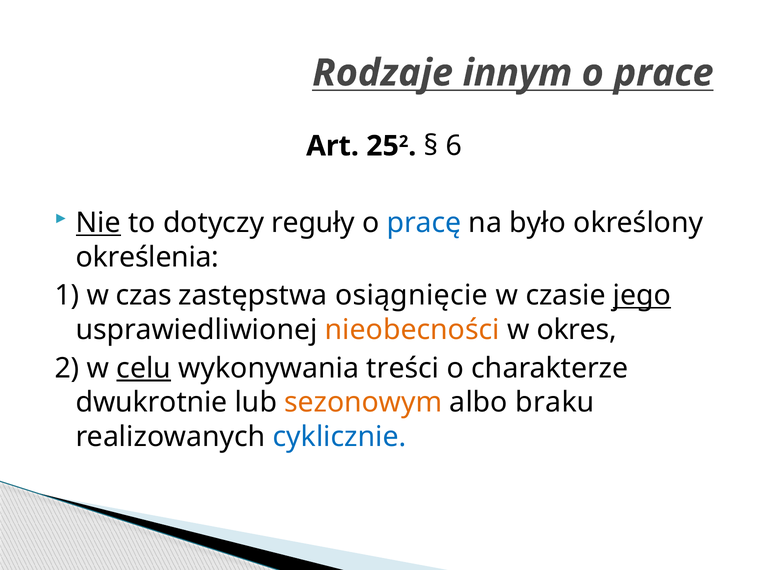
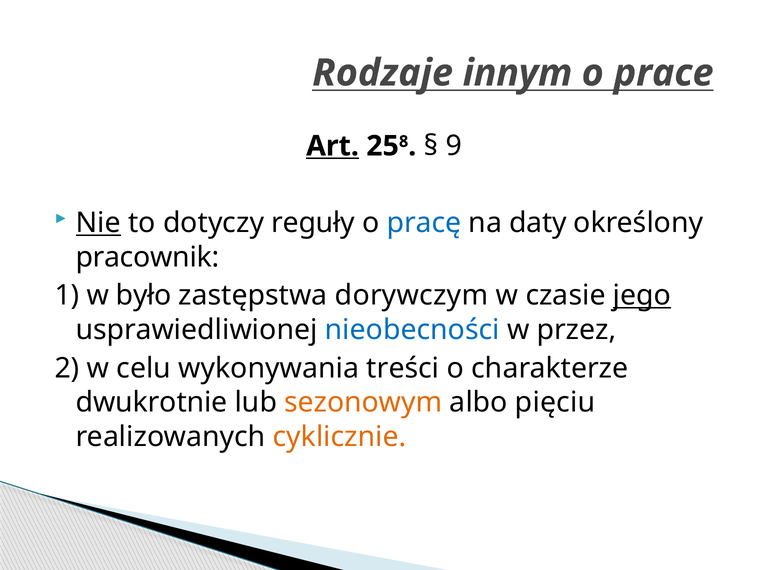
Art underline: none -> present
2 at (404, 141): 2 -> 8
6: 6 -> 9
było: było -> daty
określenia: określenia -> pracownik
czas: czas -> było
osiągnięcie: osiągnięcie -> dorywczym
nieobecności colour: orange -> blue
okres: okres -> przez
celu underline: present -> none
braku: braku -> pięciu
cyklicznie colour: blue -> orange
